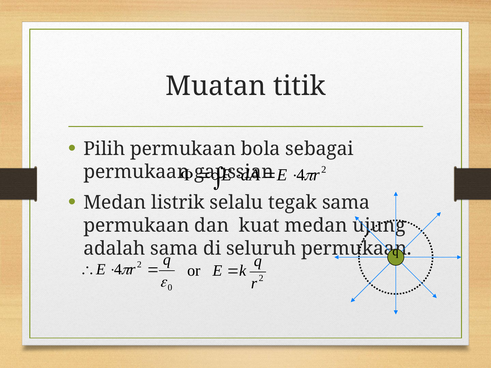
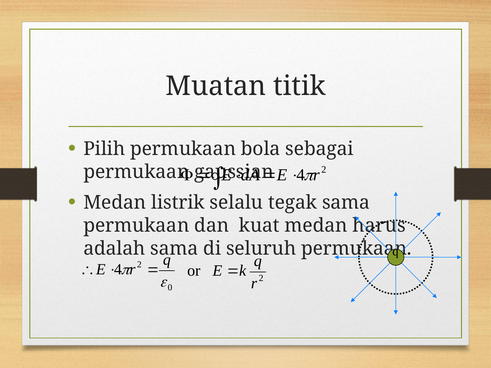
ujung: ujung -> harus
